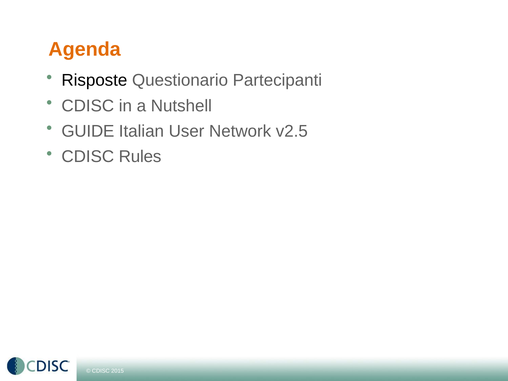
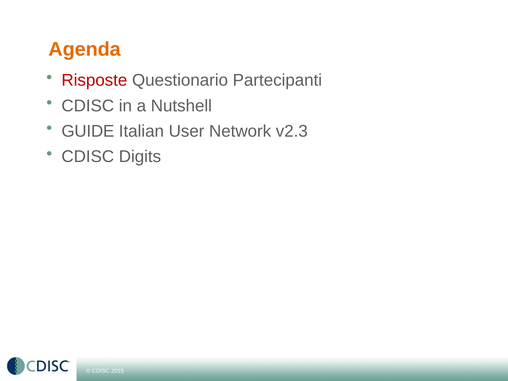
Risposte colour: black -> red
v2.5: v2.5 -> v2.3
Rules: Rules -> Digits
